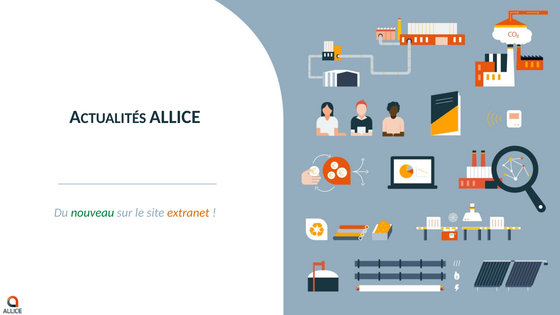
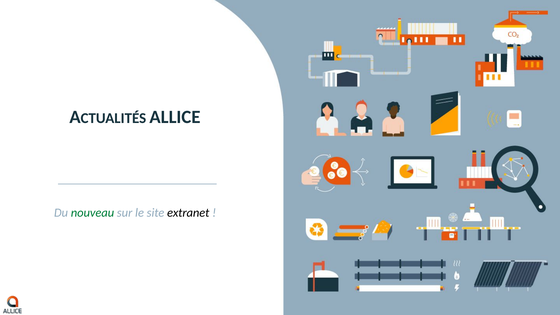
extranet colour: orange -> black
